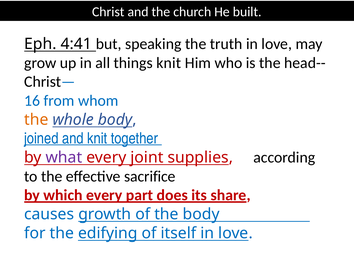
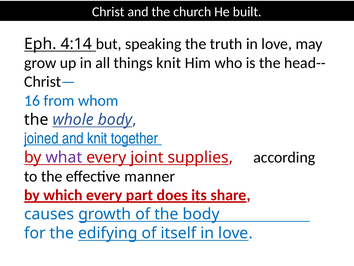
4:41: 4:41 -> 4:14
the at (36, 119) colour: orange -> black
sacrifice: sacrifice -> manner
